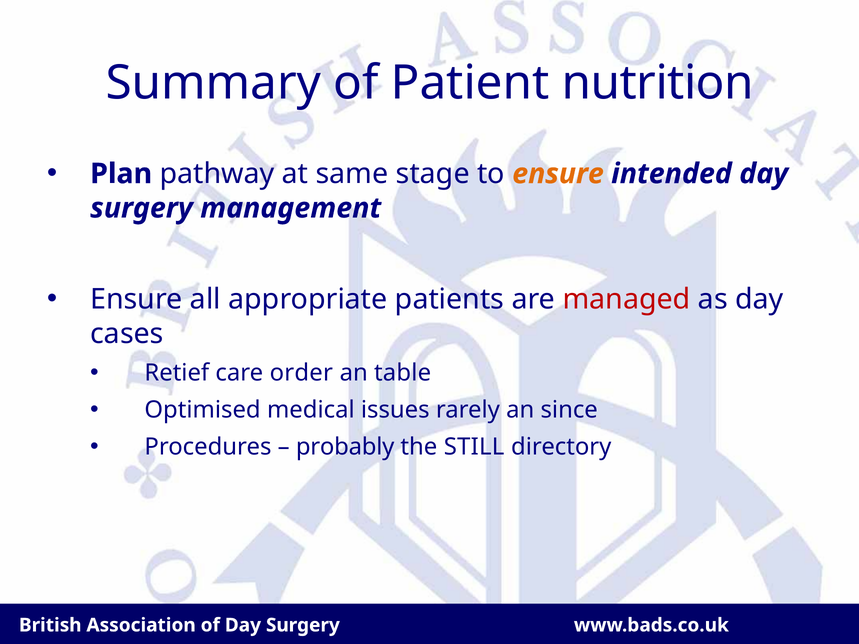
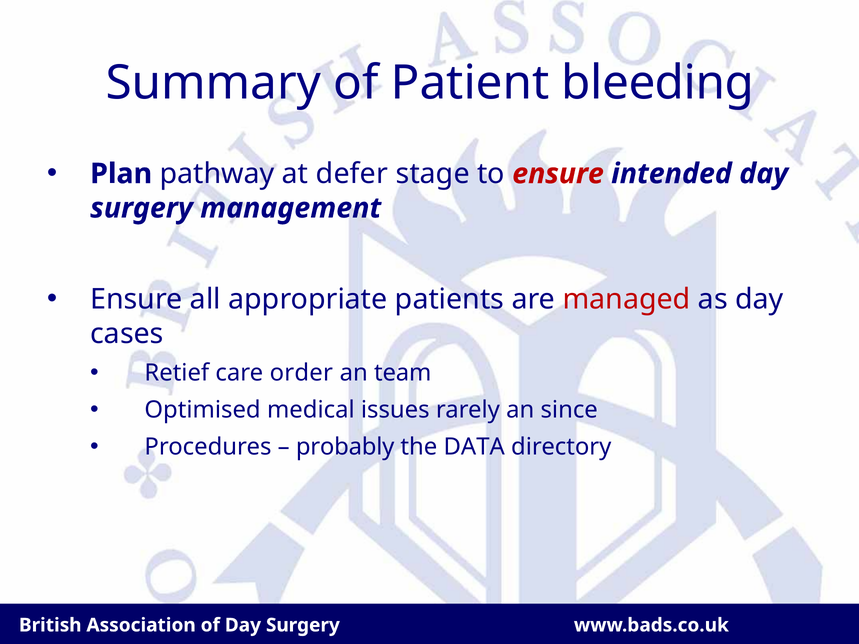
nutrition: nutrition -> bleeding
same: same -> defer
ensure at (558, 174) colour: orange -> red
table: table -> team
STILL: STILL -> DATA
